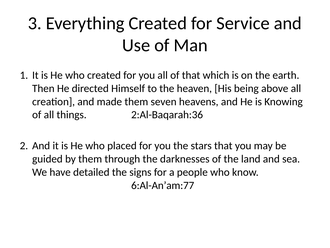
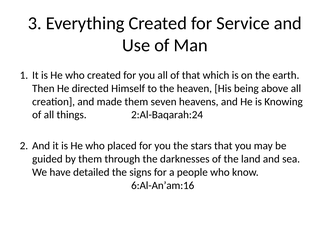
2:Al-Baqarah:36: 2:Al-Baqarah:36 -> 2:Al-Baqarah:24
6:Al-An’am:77: 6:Al-An’am:77 -> 6:Al-An’am:16
